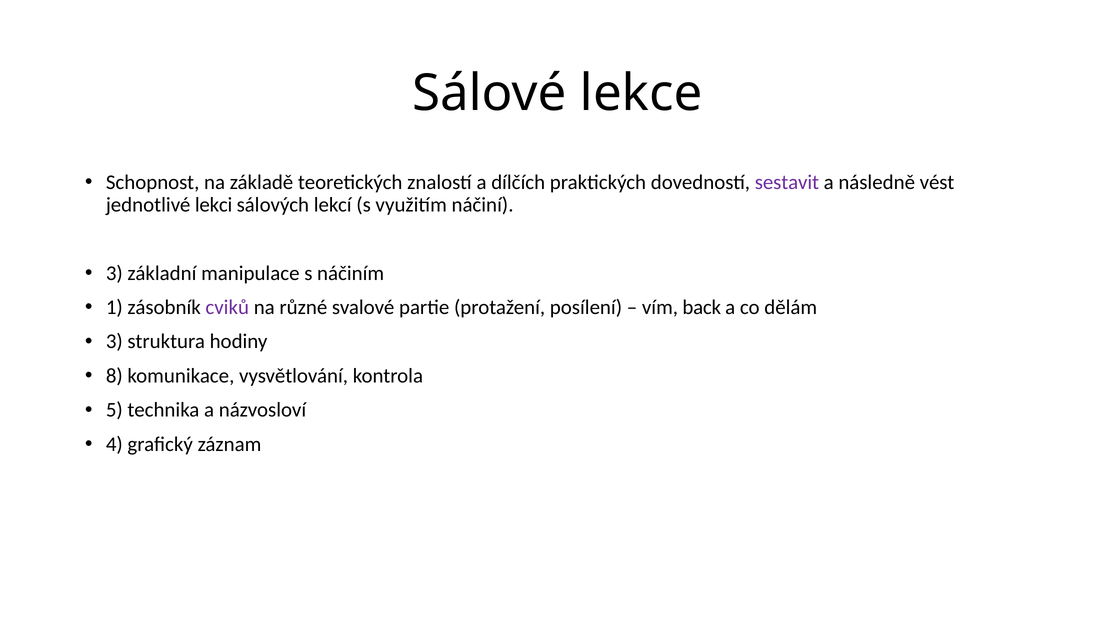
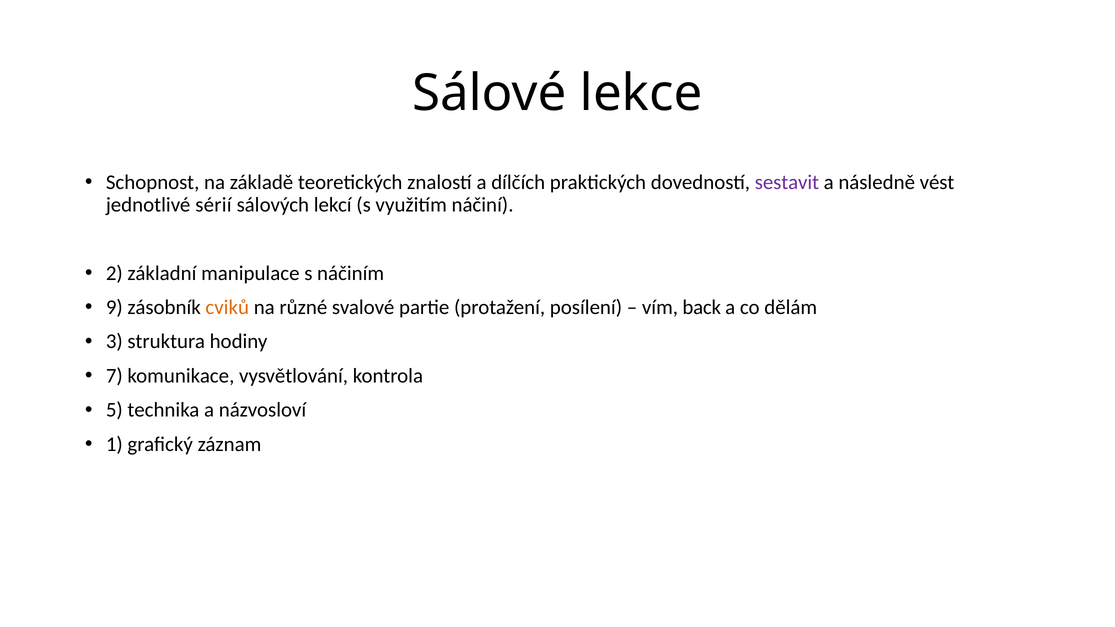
lekci: lekci -> sérií
3 at (114, 273): 3 -> 2
1: 1 -> 9
cviků colour: purple -> orange
8: 8 -> 7
4: 4 -> 1
